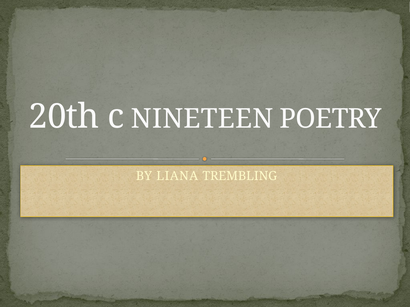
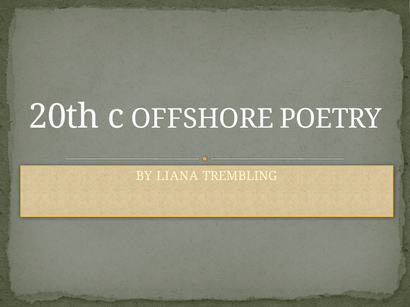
NINETEEN: NINETEEN -> OFFSHORE
